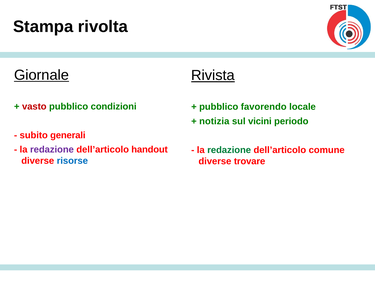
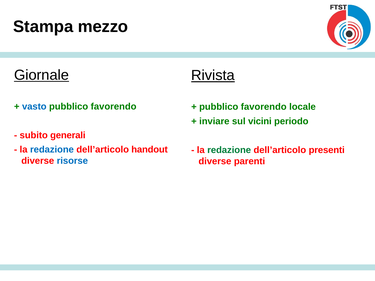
rivolta: rivolta -> mezzo
vasto colour: red -> blue
condizioni at (114, 107): condizioni -> favorendo
notizia: notizia -> inviare
redazione at (52, 150) colour: purple -> blue
comune: comune -> presenti
trovare: trovare -> parenti
